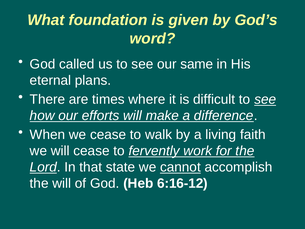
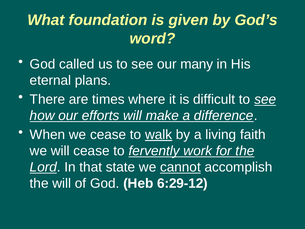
same: same -> many
walk underline: none -> present
6:16-12: 6:16-12 -> 6:29-12
